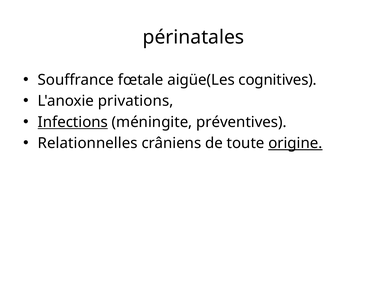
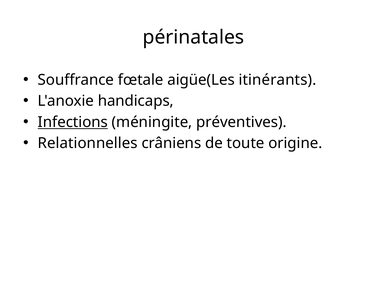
cognitives: cognitives -> itinérants
privations: privations -> handicaps
origine underline: present -> none
